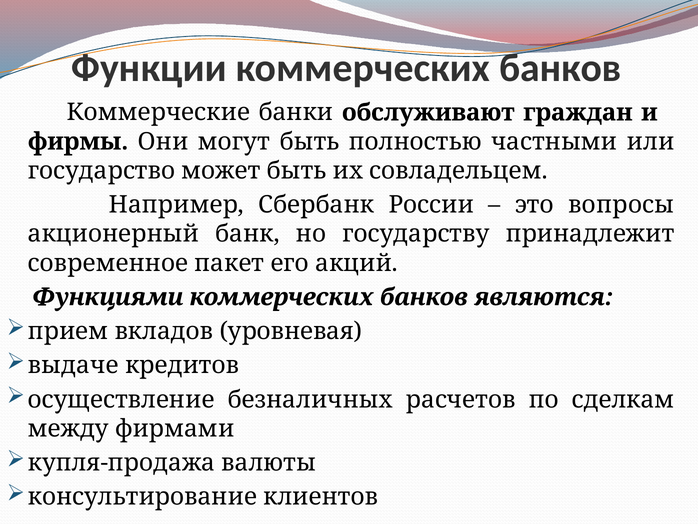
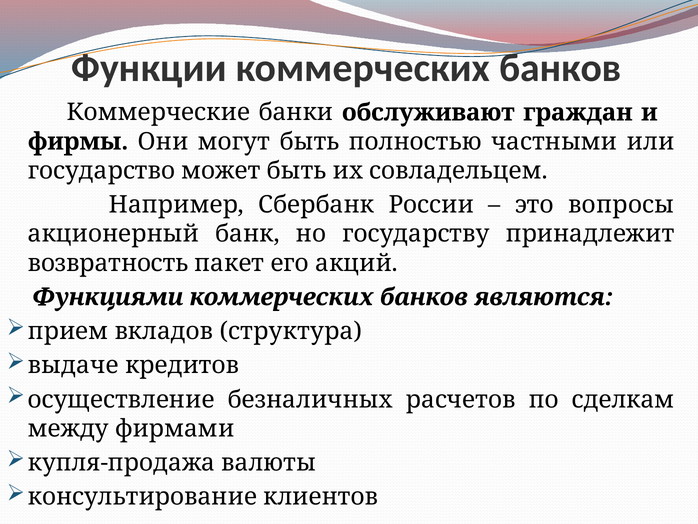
современное: современное -> возвратность
уровневая: уровневая -> структура
